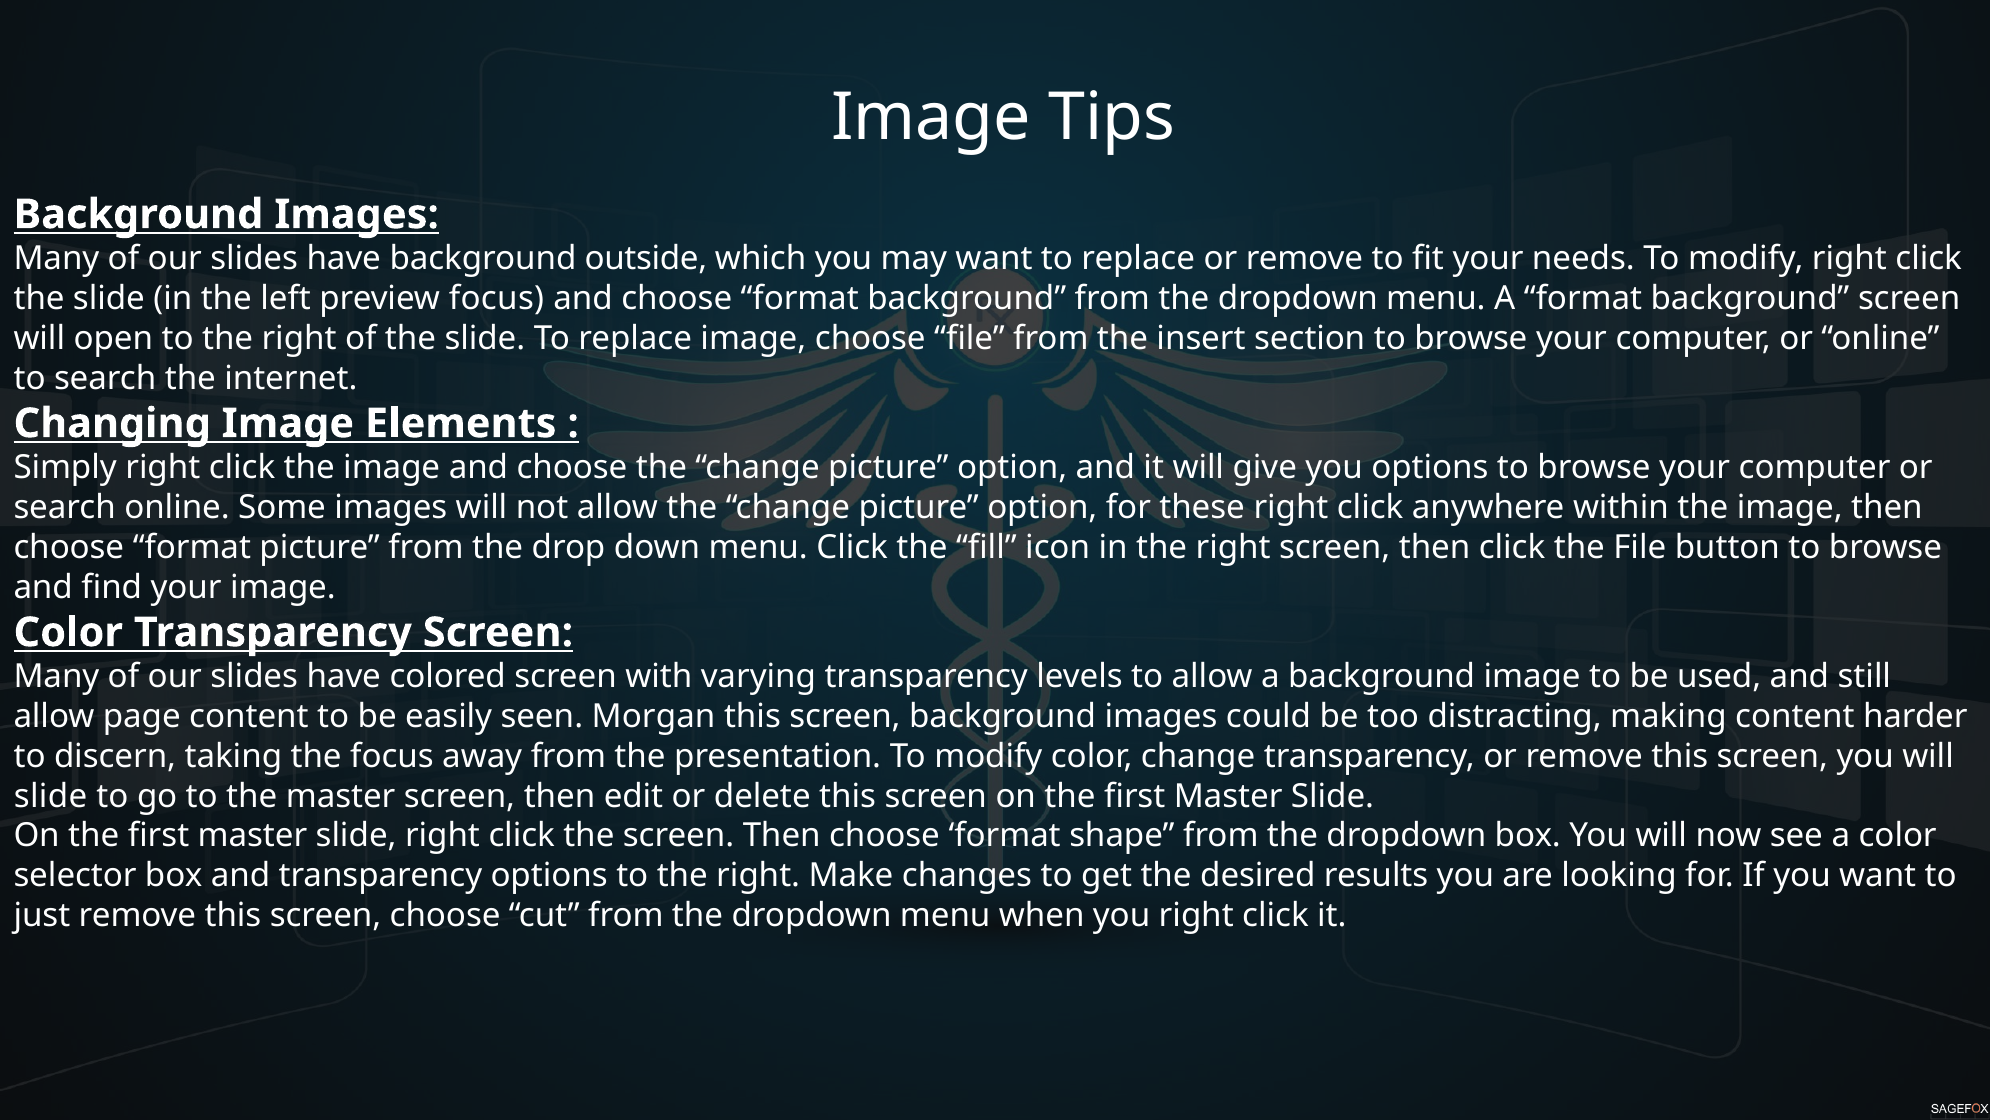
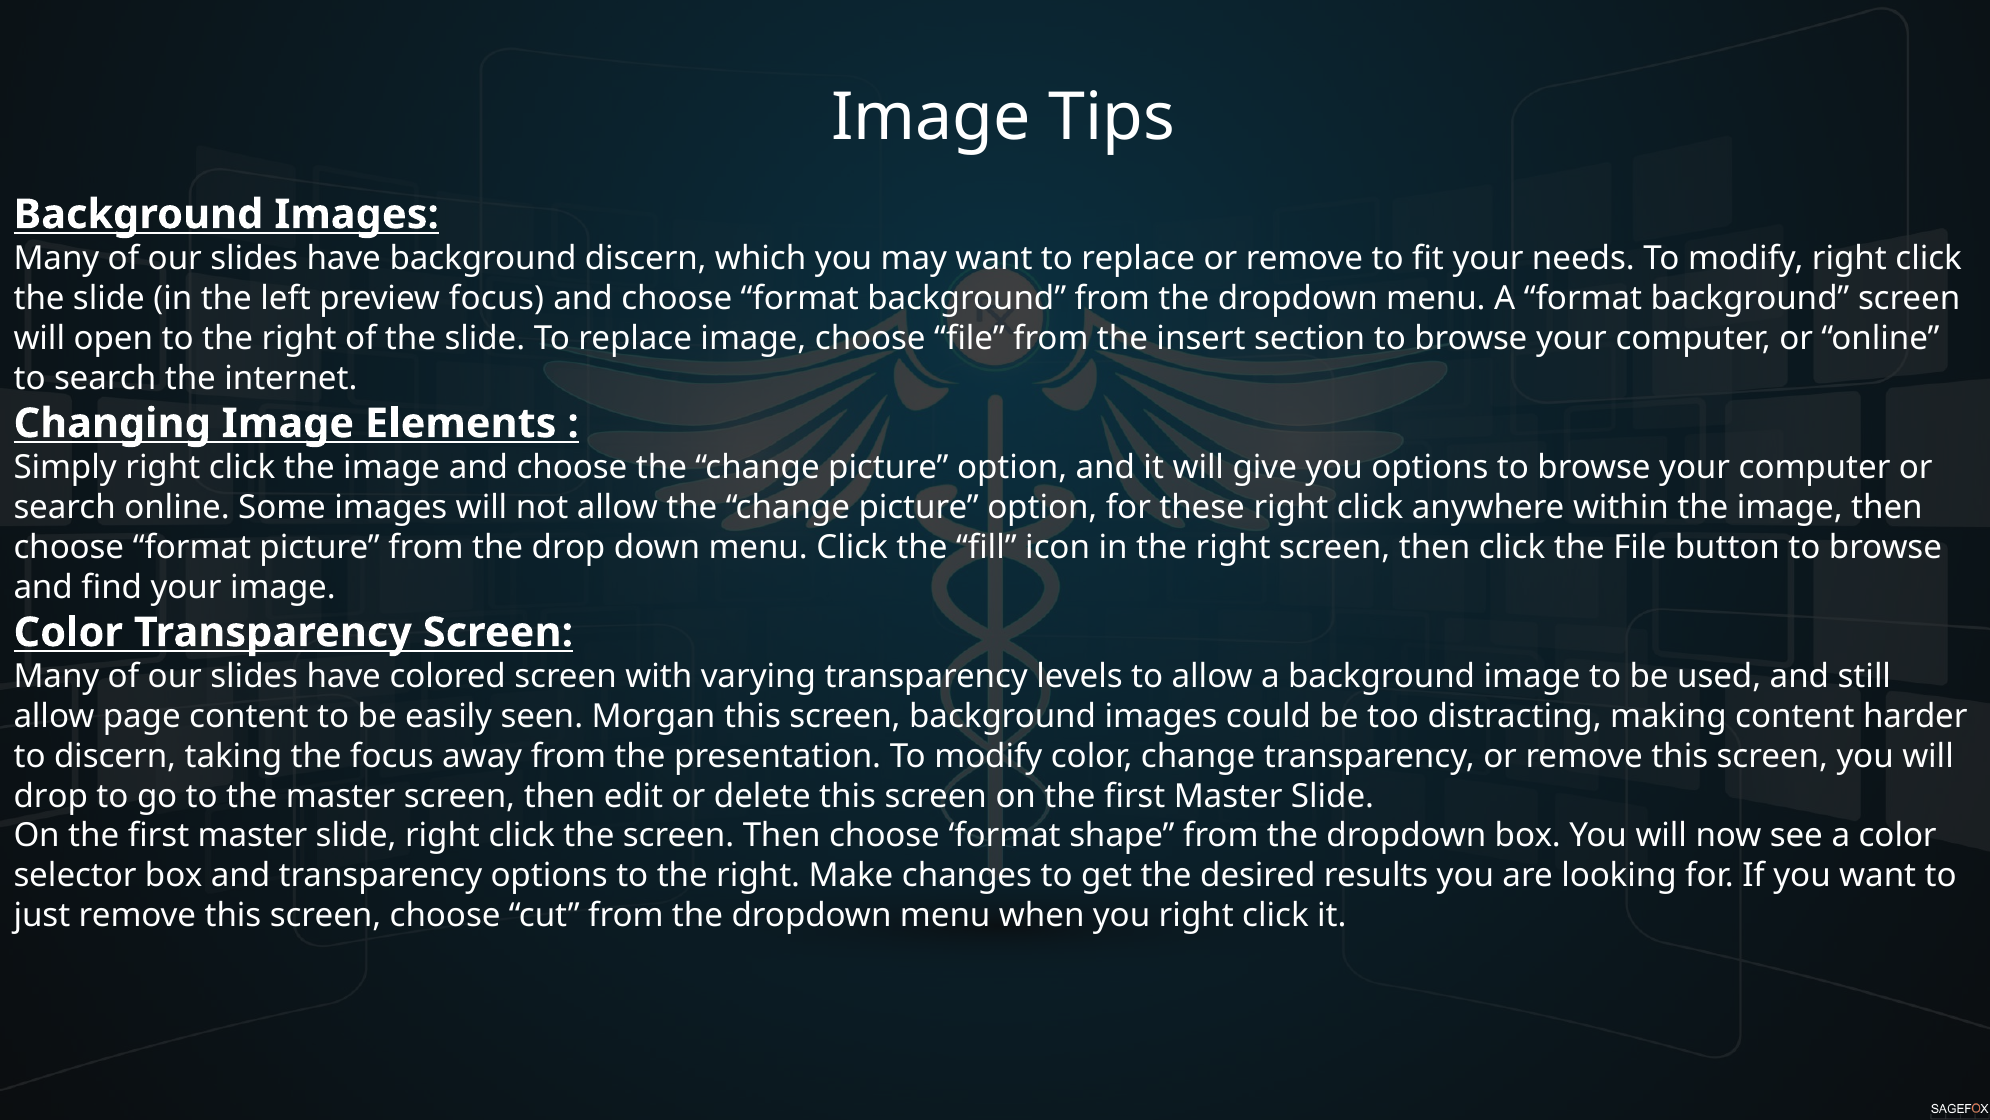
background outside: outside -> discern
slide at (51, 796): slide -> drop
